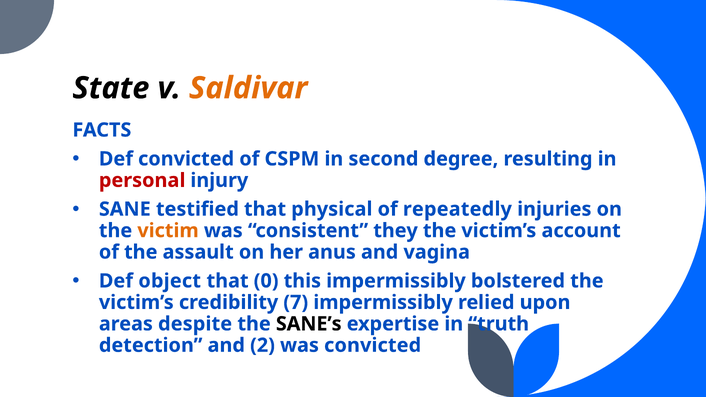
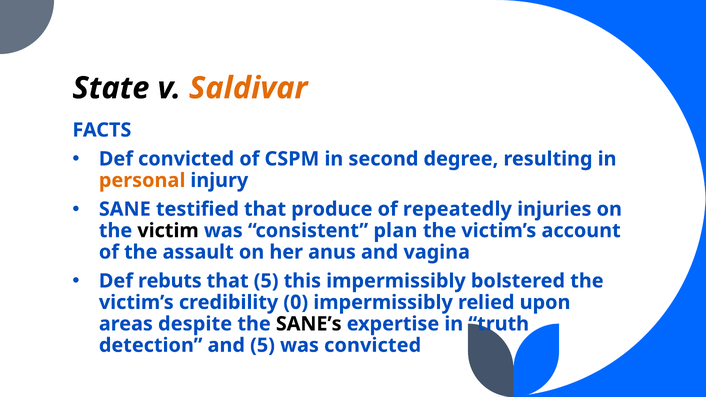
personal colour: red -> orange
physical: physical -> produce
victim colour: orange -> black
they: they -> plan
object: object -> rebuts
that 0: 0 -> 5
7: 7 -> 0
and 2: 2 -> 5
